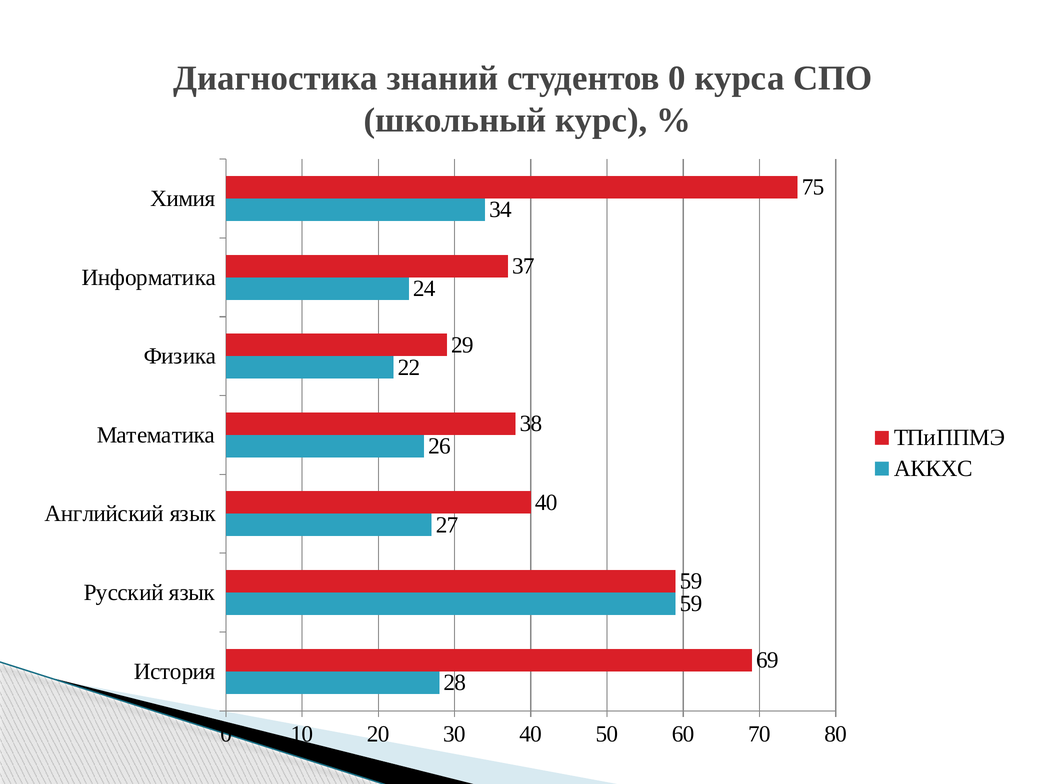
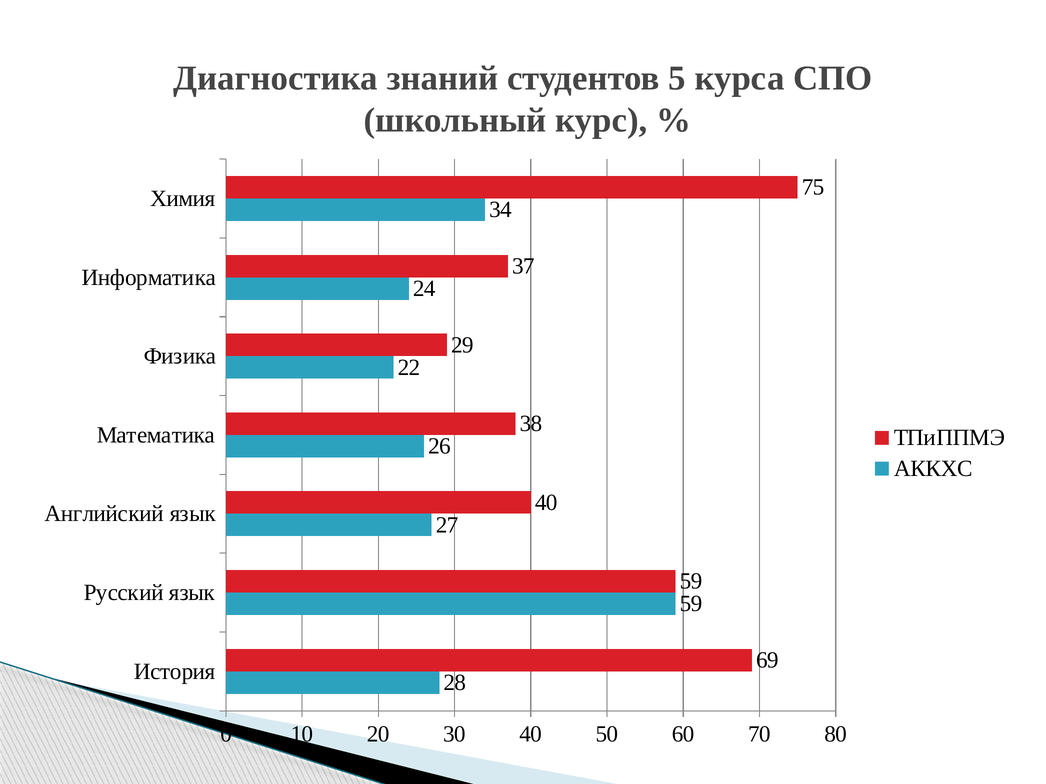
студентов 0: 0 -> 5
